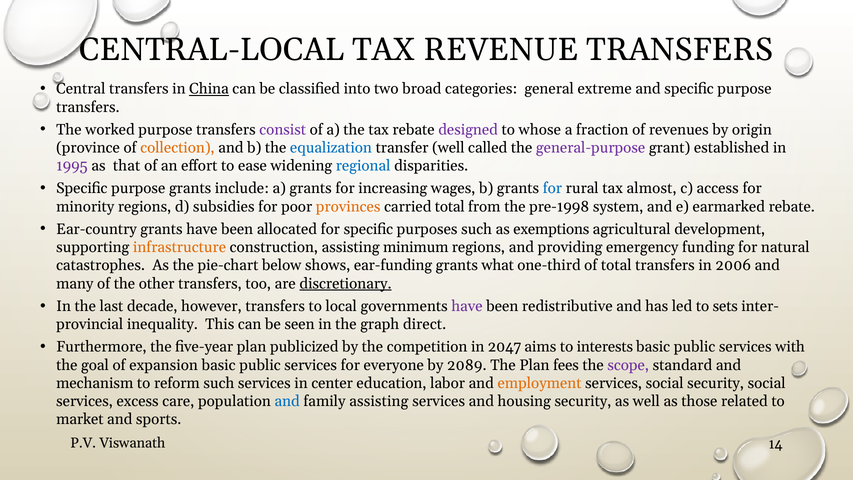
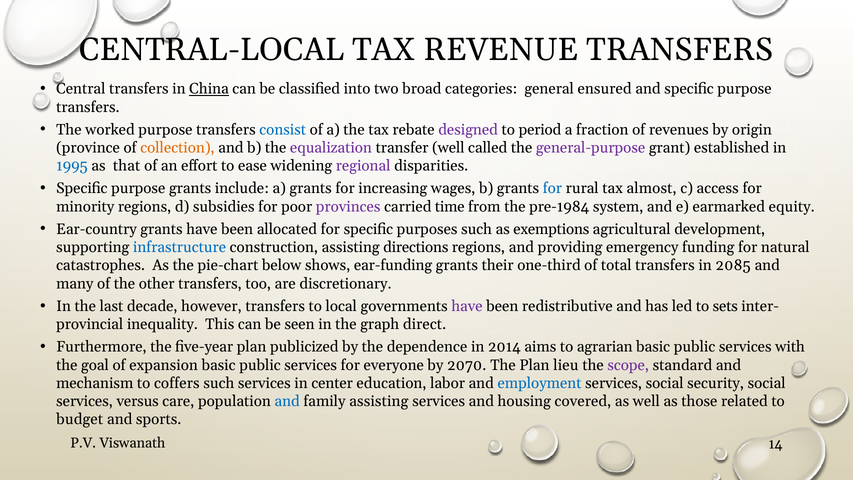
extreme: extreme -> ensured
consist colour: purple -> blue
whose: whose -> period
equalization colour: blue -> purple
1995 colour: purple -> blue
regional colour: blue -> purple
provinces colour: orange -> purple
carried total: total -> time
pre-1998: pre-1998 -> pre-1984
earmarked rebate: rebate -> equity
infrastructure colour: orange -> blue
minimum: minimum -> directions
what: what -> their
2006: 2006 -> 2085
discretionary underline: present -> none
competition: competition -> dependence
2047: 2047 -> 2014
interests: interests -> agrarian
2089: 2089 -> 2070
fees: fees -> lieu
reform: reform -> coffers
employment colour: orange -> blue
excess: excess -> versus
housing security: security -> covered
market: market -> budget
